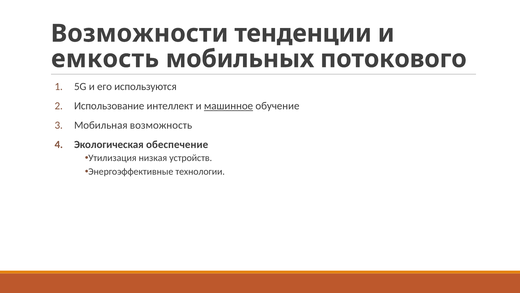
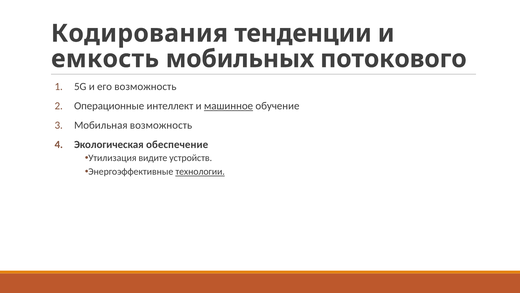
Возможности: Возможности -> Кодирования
его используются: используются -> возможность
Использование: Использование -> Операционные
низкая: низкая -> видите
технологии underline: none -> present
